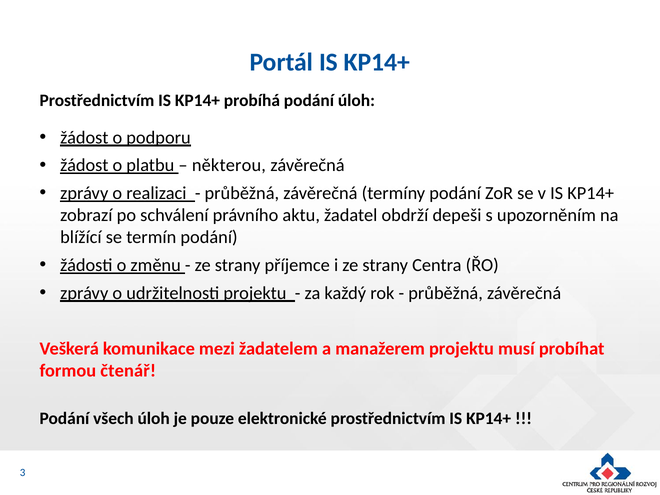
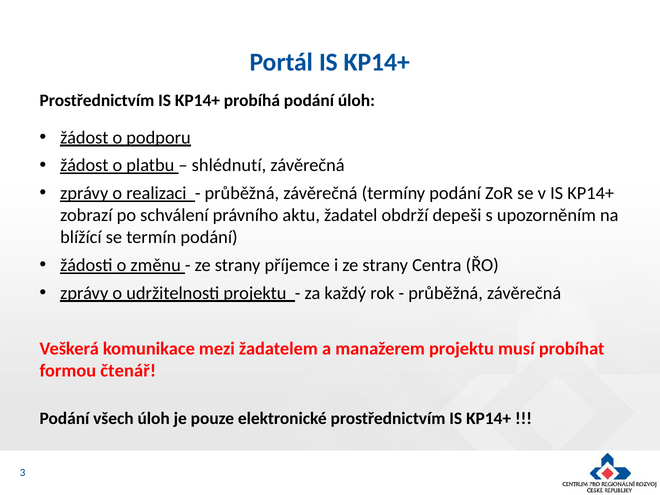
některou: některou -> shlédnutí
